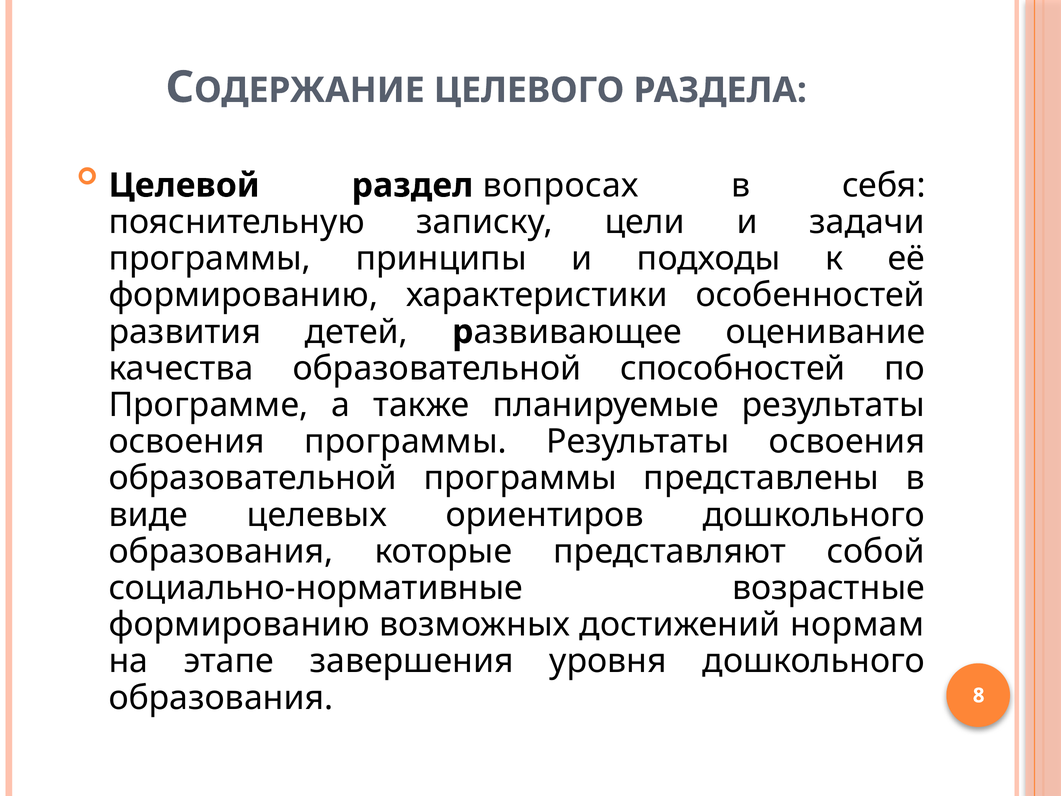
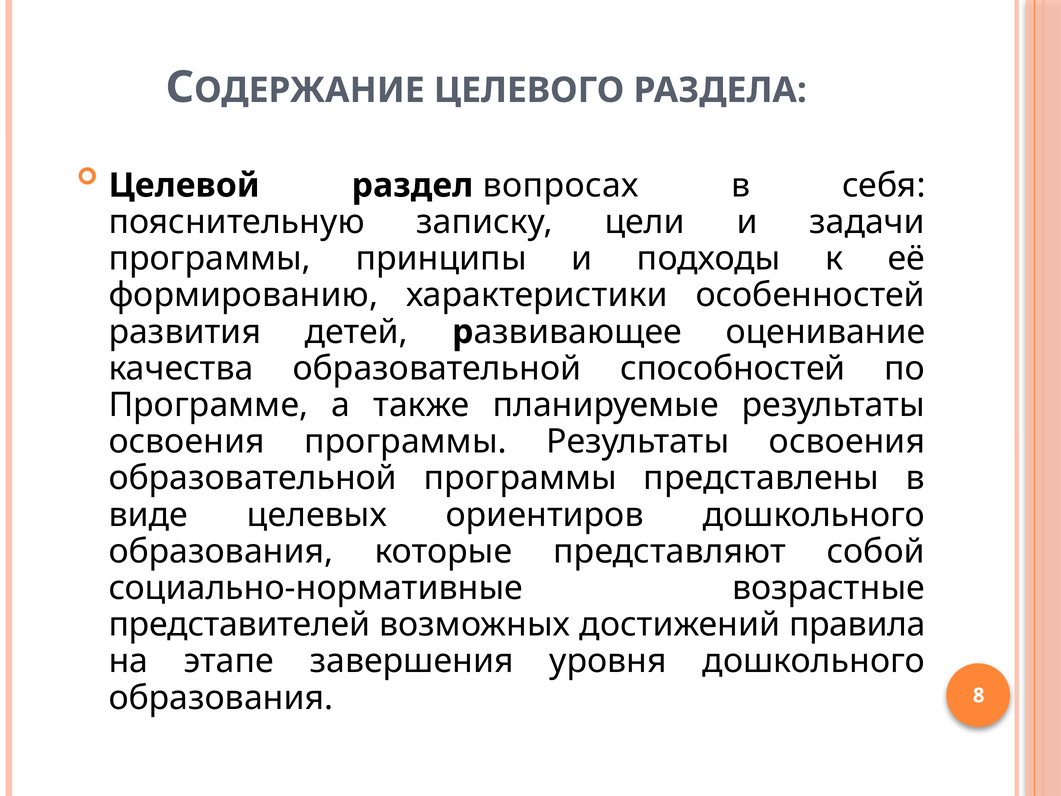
формированию at (239, 625): формированию -> представителей
нормам: нормам -> правила
